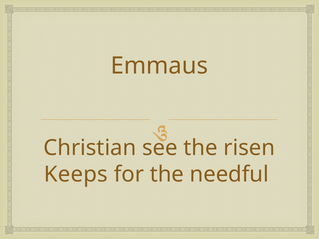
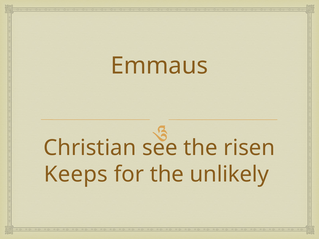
needful: needful -> unlikely
